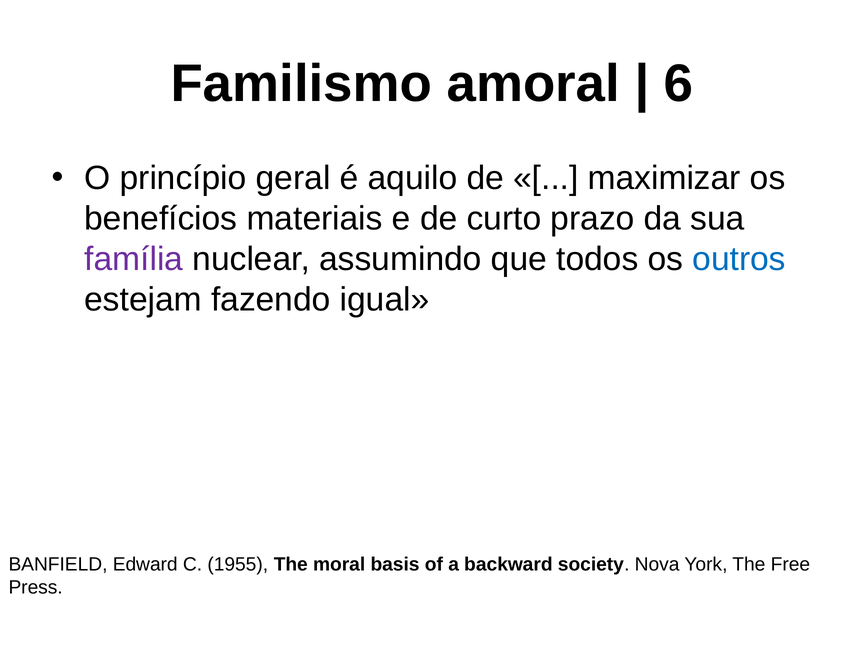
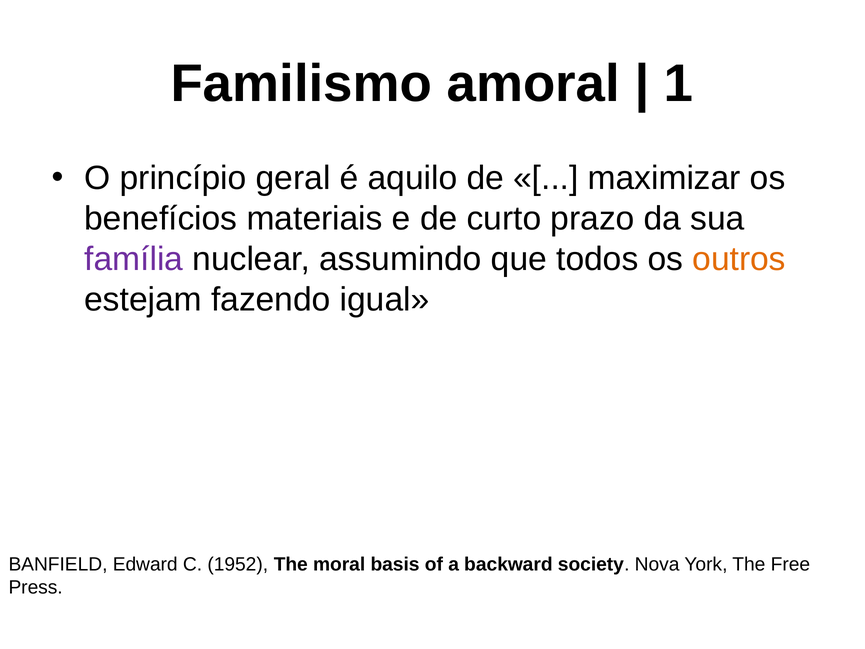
6: 6 -> 1
outros colour: blue -> orange
1955: 1955 -> 1952
